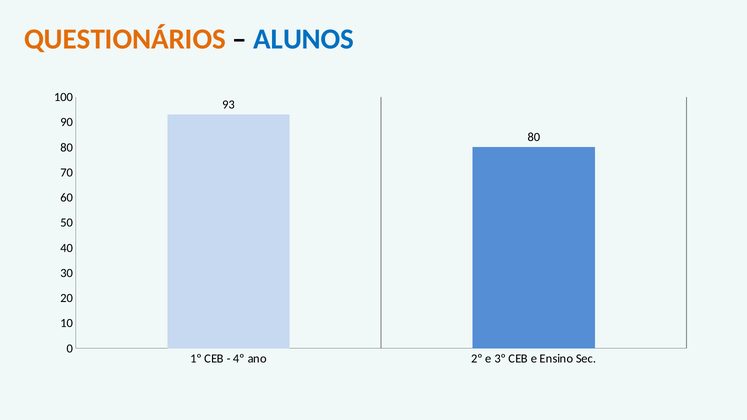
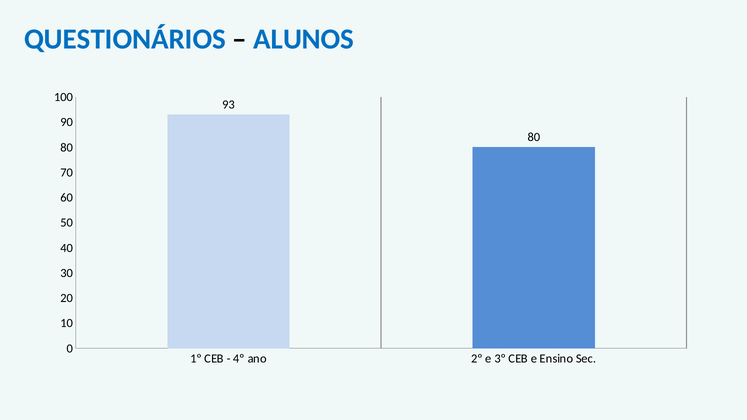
QUESTIONÁRIOS colour: orange -> blue
